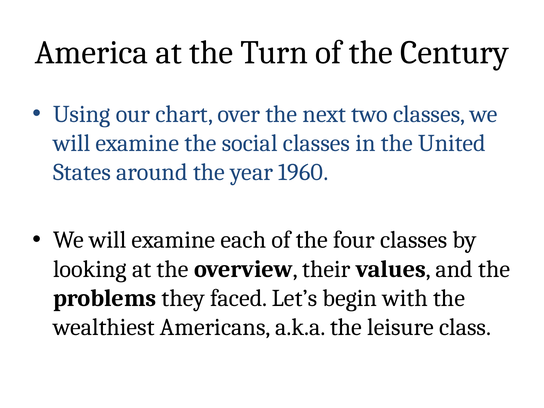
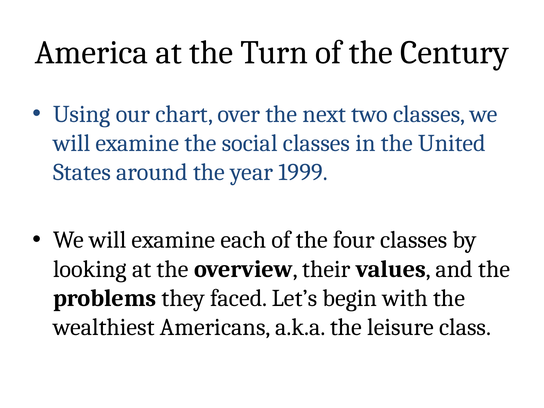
1960: 1960 -> 1999
